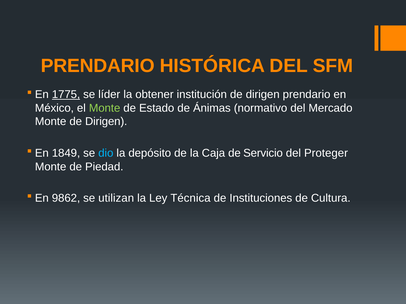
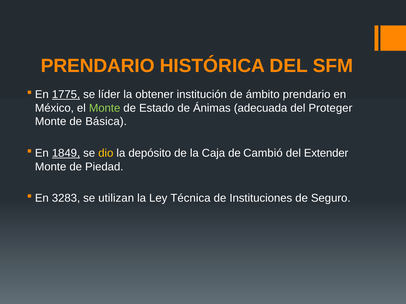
institución de dirigen: dirigen -> ámbito
normativo: normativo -> adecuada
Mercado: Mercado -> Proteger
Monte de Dirigen: Dirigen -> Básica
1849 underline: none -> present
dio colour: light blue -> yellow
Servicio: Servicio -> Cambió
Proteger: Proteger -> Extender
9862: 9862 -> 3283
Cultura: Cultura -> Seguro
